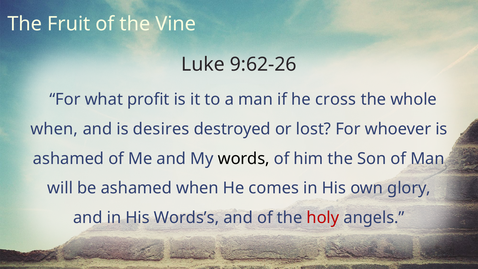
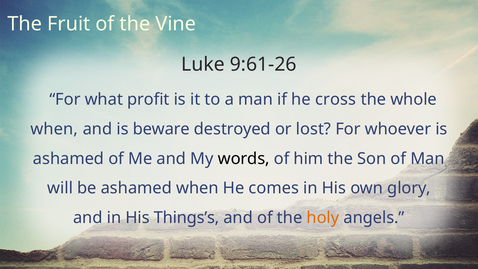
9:62-26: 9:62-26 -> 9:61-26
desires: desires -> beware
Words’s: Words’s -> Things’s
holy colour: red -> orange
